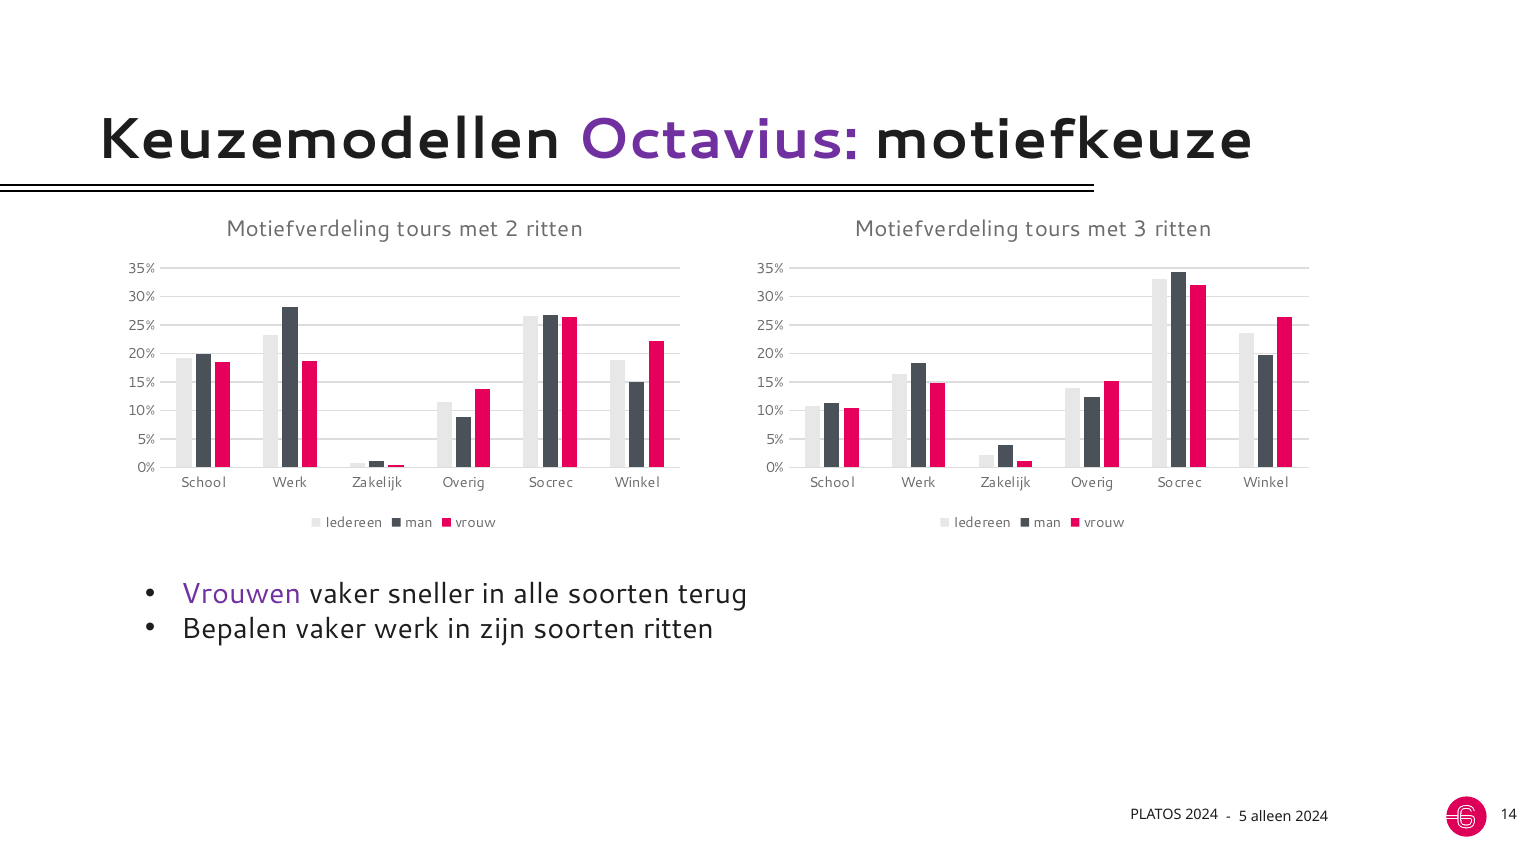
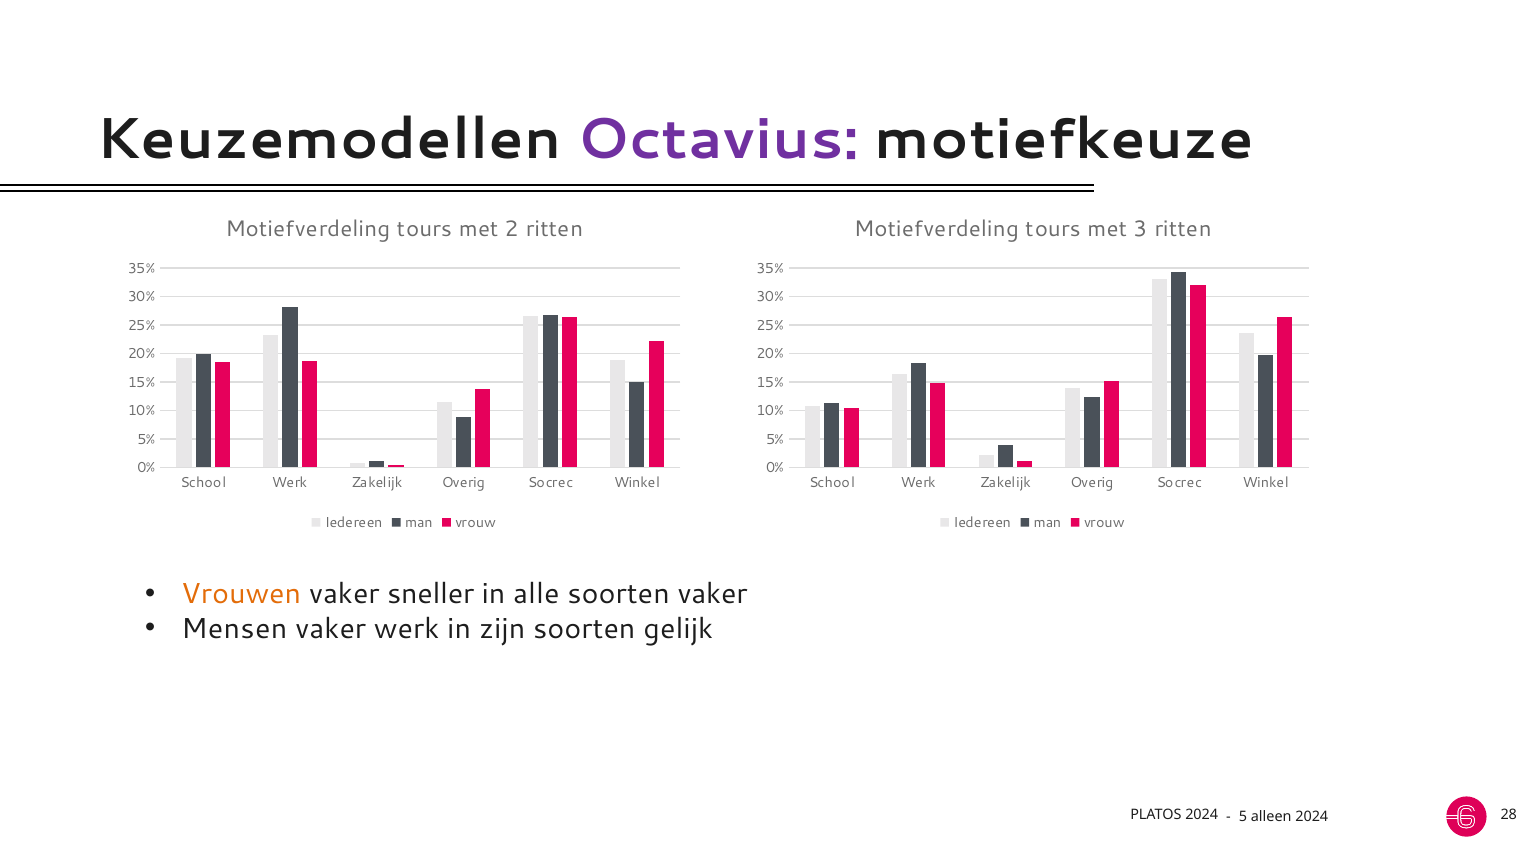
Vrouwen colour: purple -> orange
soorten terug: terug -> vaker
Bepalen: Bepalen -> Mensen
soorten ritten: ritten -> gelijk
14: 14 -> 28
